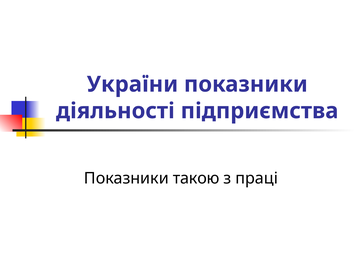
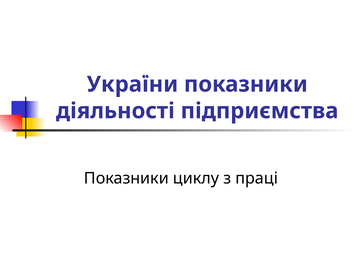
такою: такою -> циклу
